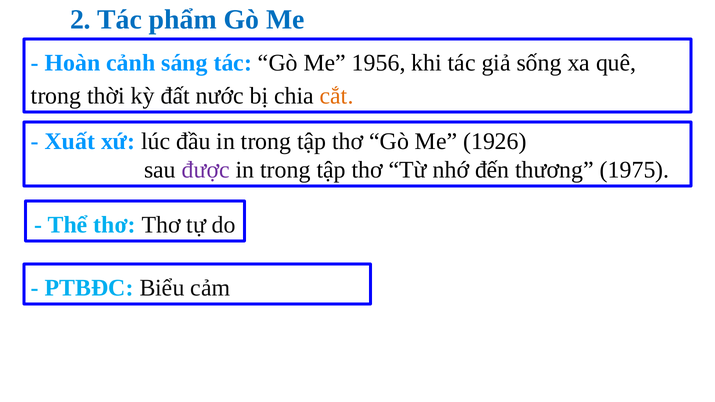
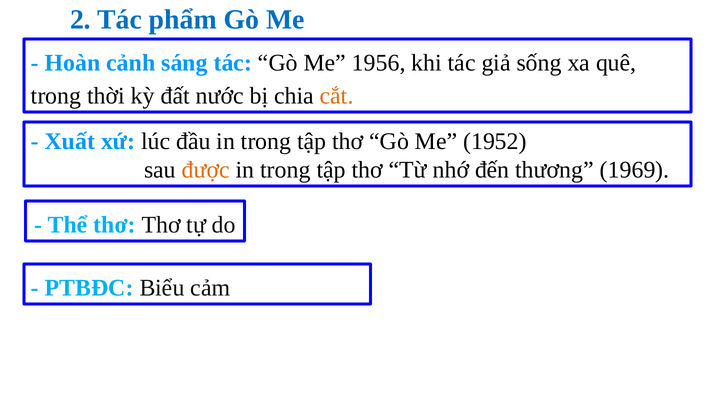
1926: 1926 -> 1952
được colour: purple -> orange
1975: 1975 -> 1969
